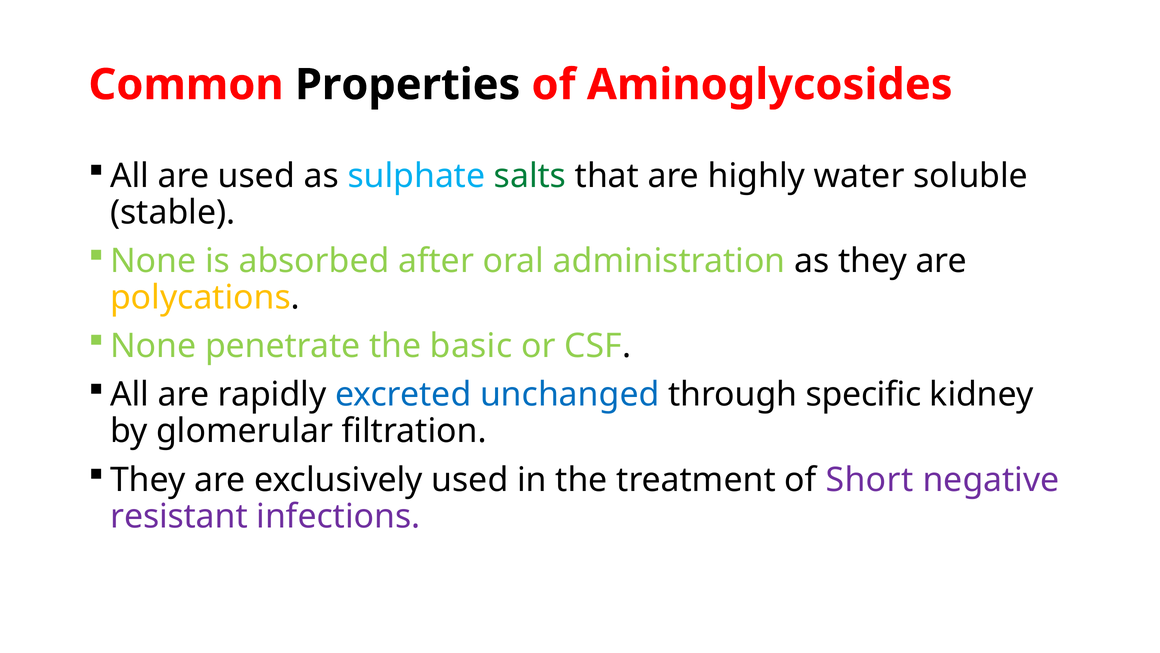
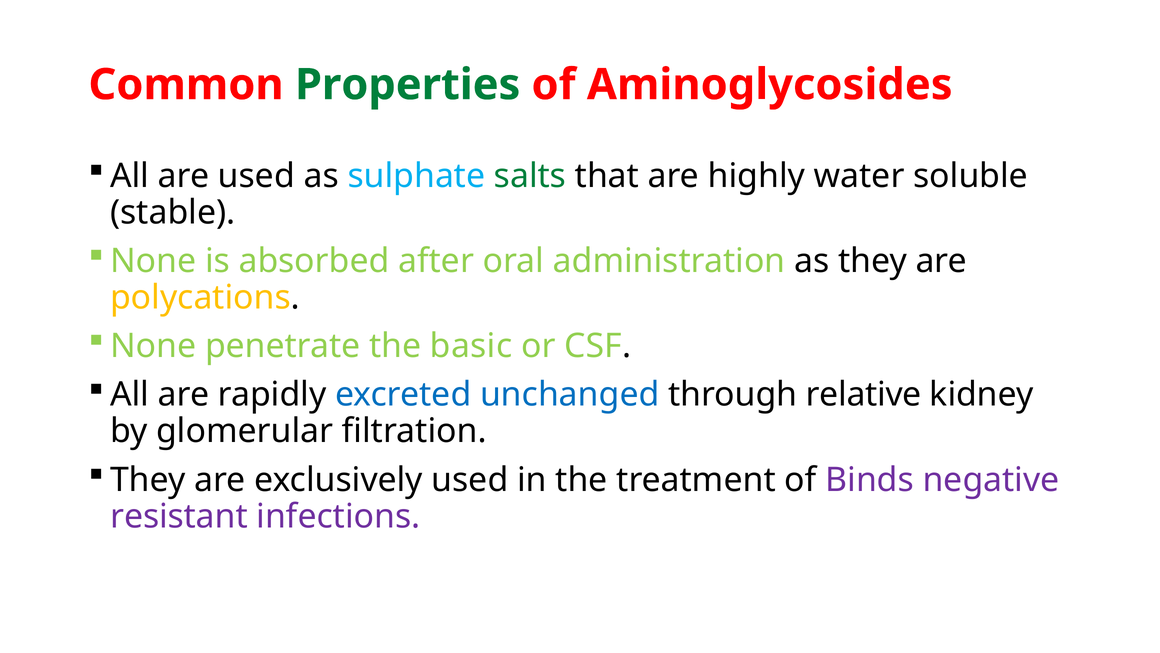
Properties colour: black -> green
specific: specific -> relative
Short: Short -> Binds
